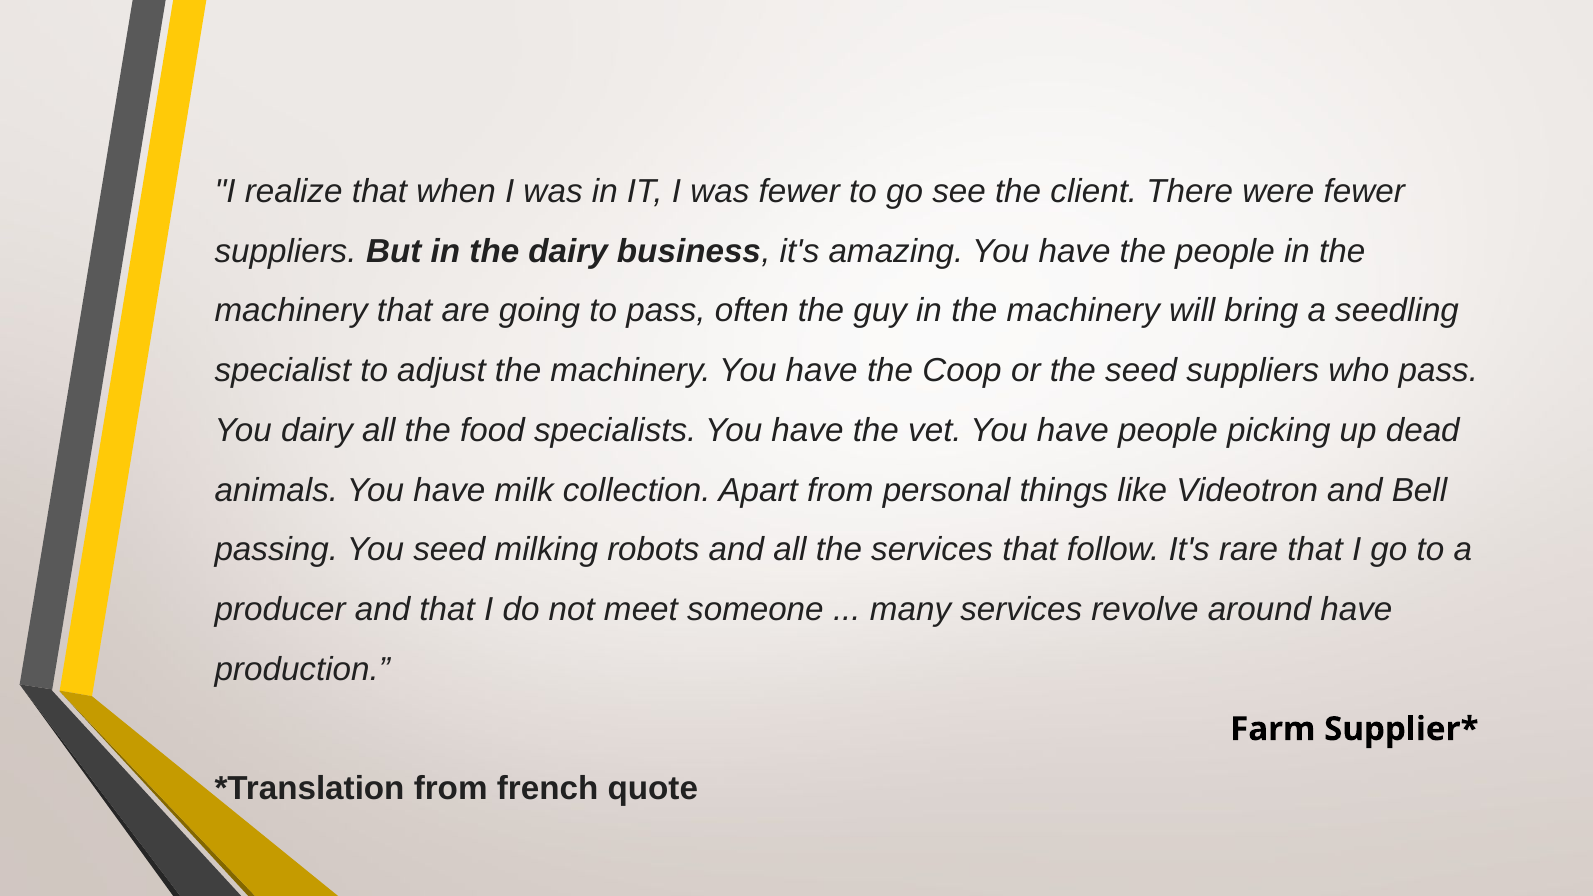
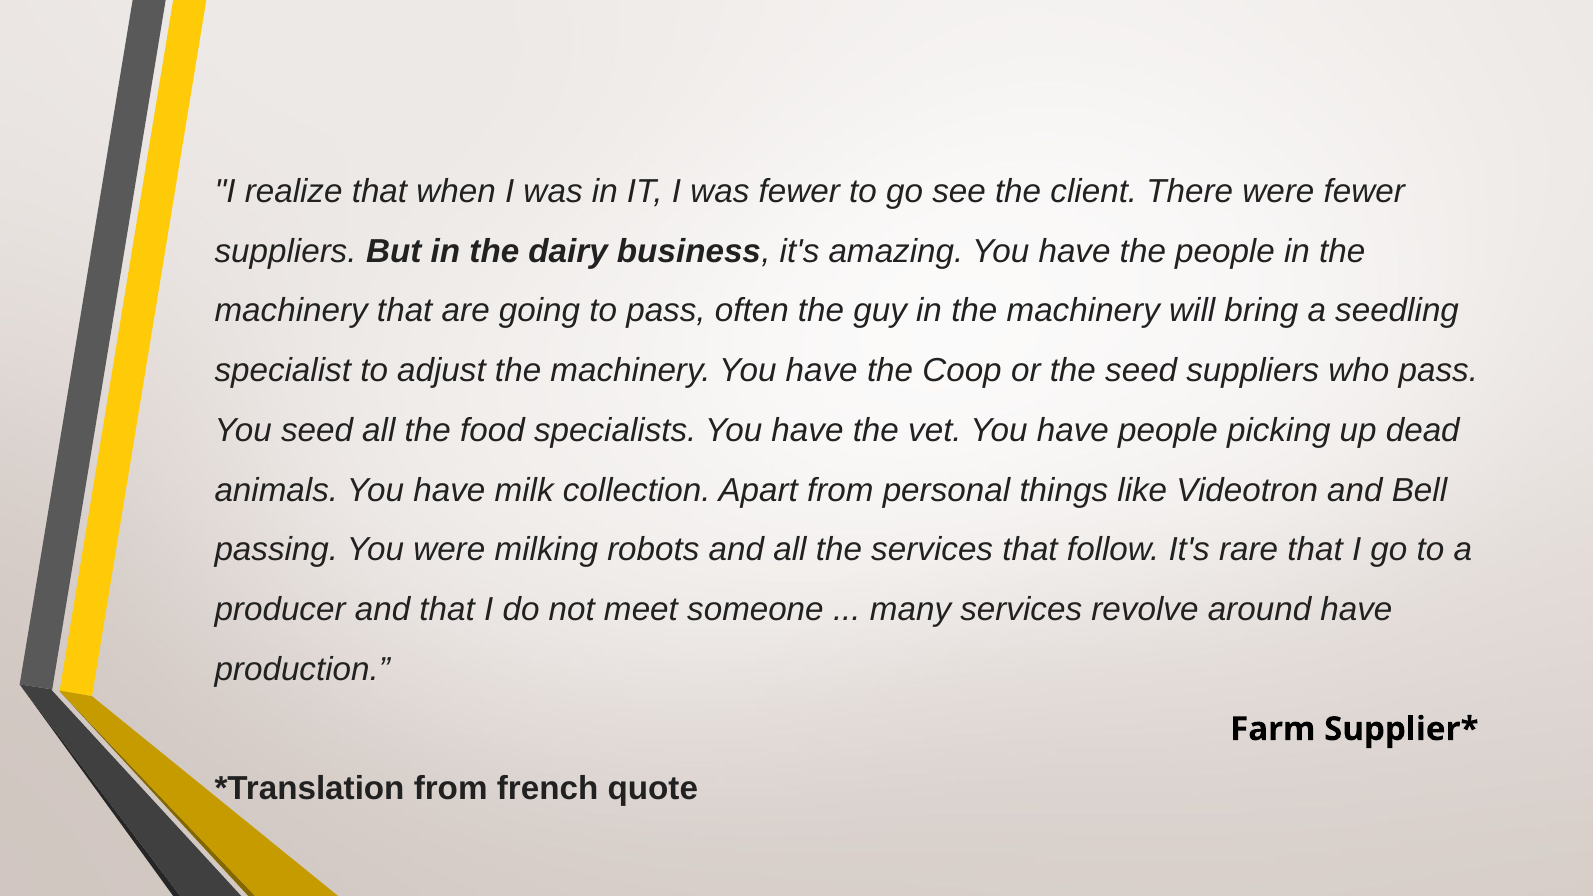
You dairy: dairy -> seed
You seed: seed -> were
